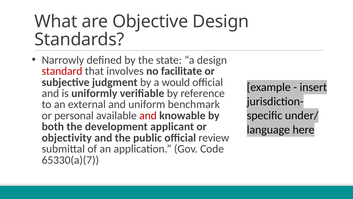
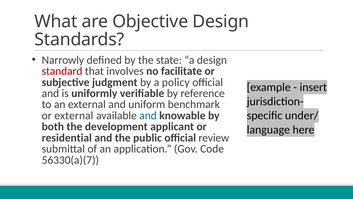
would: would -> policy
or personal: personal -> external
and at (148, 115) colour: red -> blue
objectivity: objectivity -> residential
65330(a)(7: 65330(a)(7 -> 56330(a)(7
